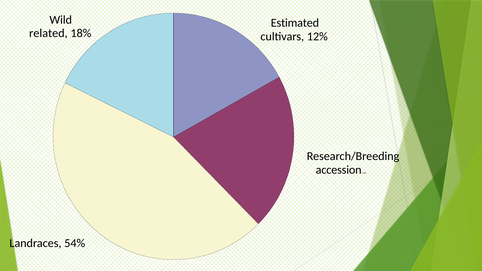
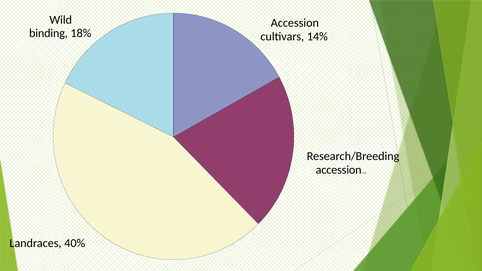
Estimated at (295, 23): Estimated -> Accession
related: related -> binding
12%: 12% -> 14%
54%: 54% -> 40%
